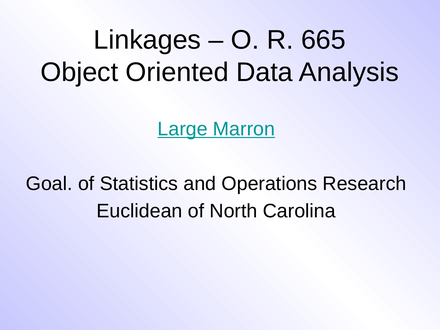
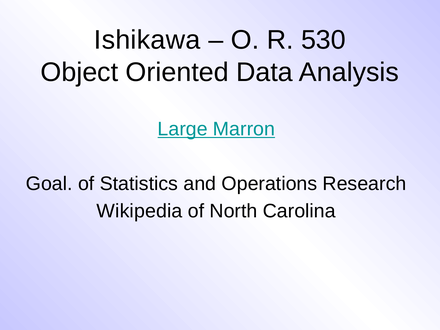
Linkages: Linkages -> Ishikawa
665: 665 -> 530
Euclidean: Euclidean -> Wikipedia
